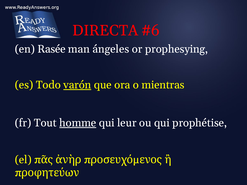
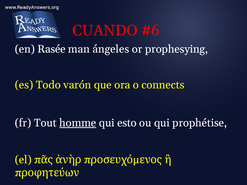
DIRECTA: DIRECTA -> CUANDO
varón underline: present -> none
mientras: mientras -> connects
leur: leur -> esto
